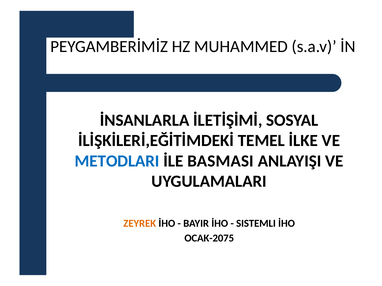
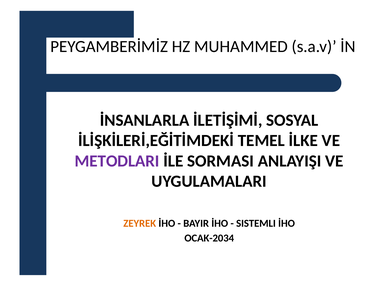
METODLARI colour: blue -> purple
BASMASI: BASMASI -> SORMASI
OCAK-2075: OCAK-2075 -> OCAK-2034
